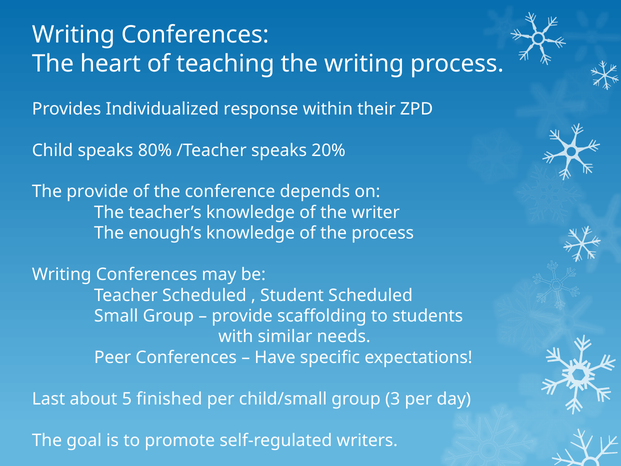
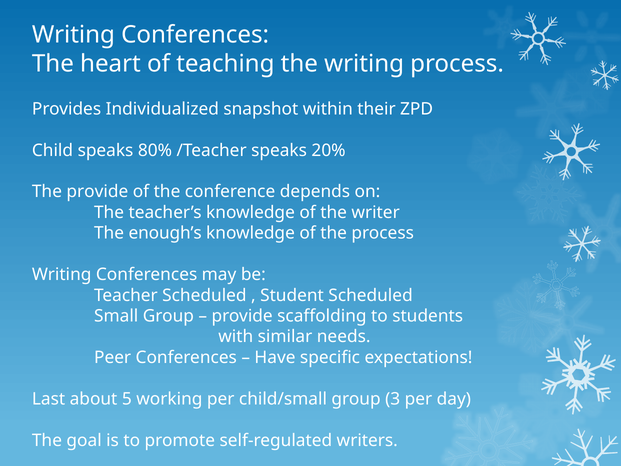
response: response -> snapshot
finished: finished -> working
